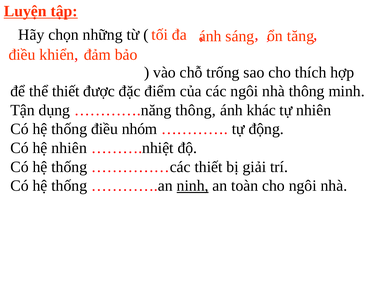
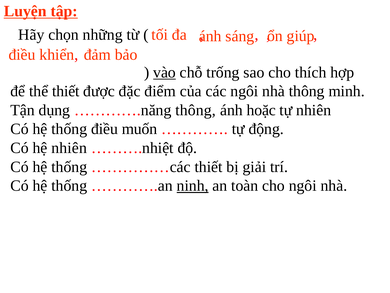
tăng: tăng -> giúp
vào underline: none -> present
khác: khác -> hoặc
nhóm: nhóm -> muốn
